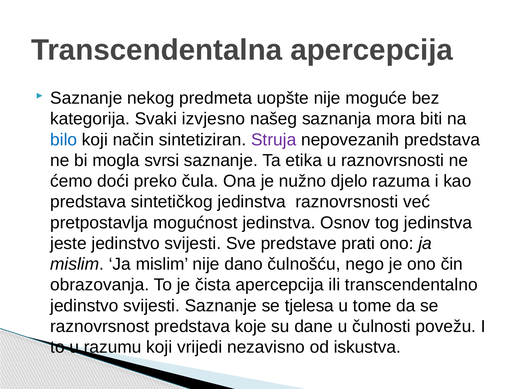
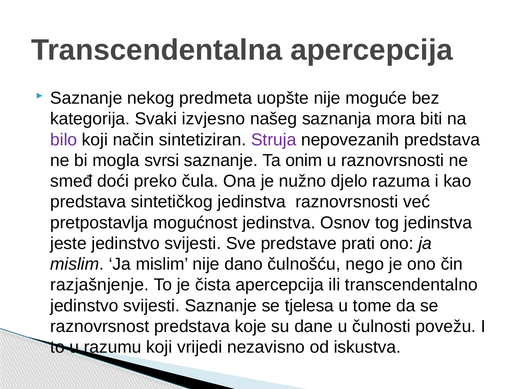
bilo colour: blue -> purple
etika: etika -> onim
ćemo: ćemo -> smeđ
obrazovanja: obrazovanja -> razjašnjenje
